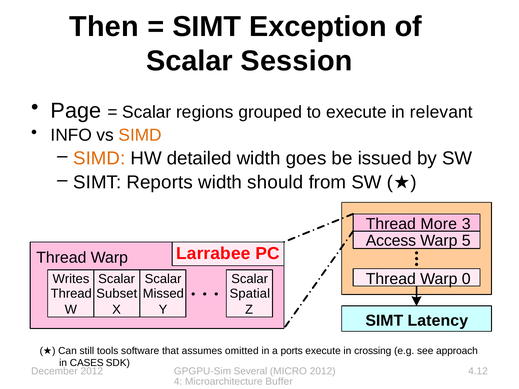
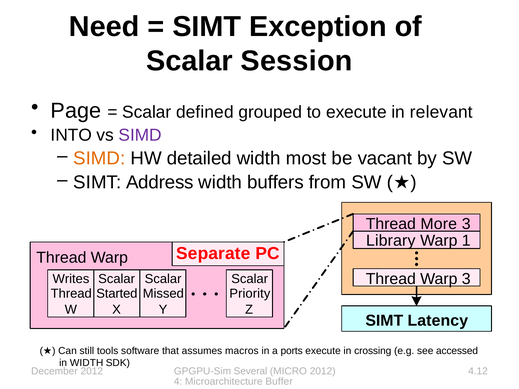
Then: Then -> Need
regions: regions -> defined
INFO: INFO -> INTO
SIMD at (140, 135) colour: orange -> purple
goes: goes -> most
issued: issued -> vacant
Reports: Reports -> Address
should: should -> buffers
Access: Access -> Library
5: 5 -> 1
Larrabee: Larrabee -> Separate
Warp 0: 0 -> 3
Subset: Subset -> Started
Spatial: Spatial -> Priority
omitted: omitted -> macros
approach: approach -> accessed
in CASES: CASES -> WIDTH
